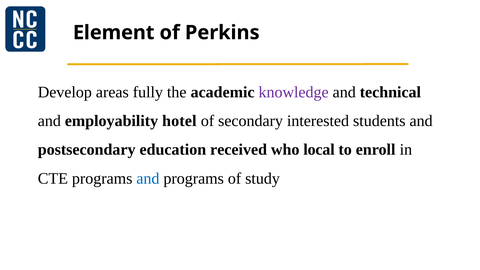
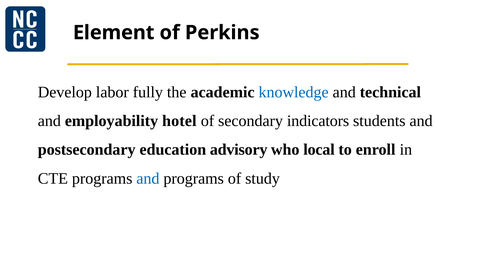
areas: areas -> labor
knowledge colour: purple -> blue
interested: interested -> indicators
received: received -> advisory
